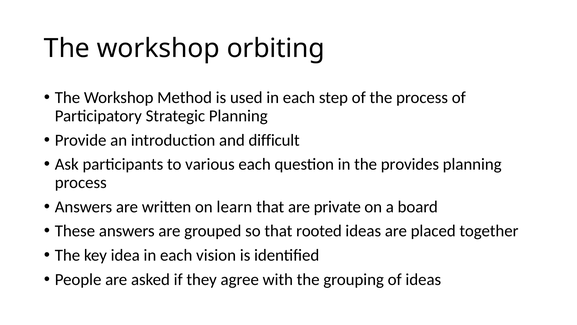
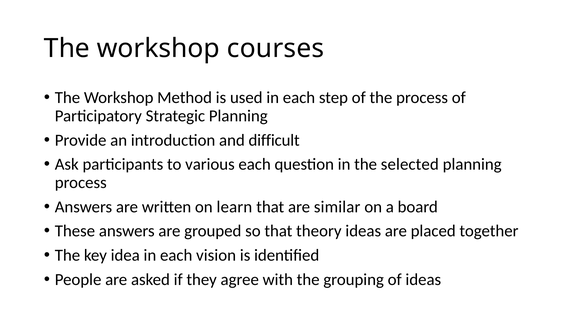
orbiting: orbiting -> courses
provides: provides -> selected
private: private -> similar
rooted: rooted -> theory
